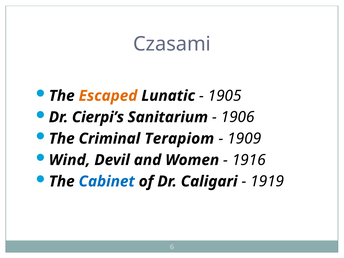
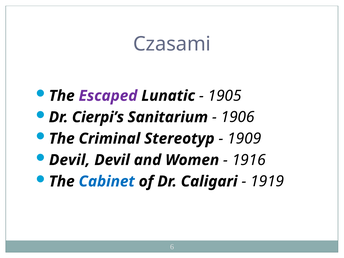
Escaped colour: orange -> purple
Terapiom: Terapiom -> Stereotyp
Wind at (70, 160): Wind -> Devil
